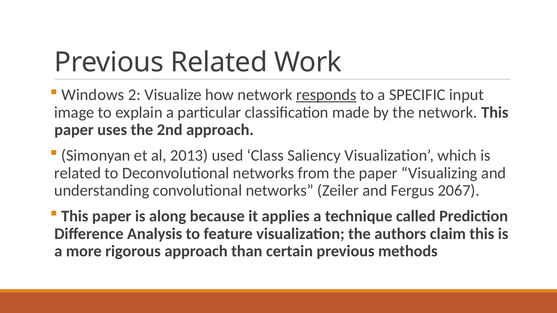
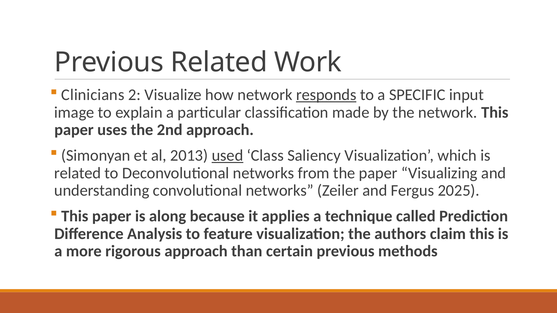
Windows: Windows -> Clinicians
used underline: none -> present
2067: 2067 -> 2025
